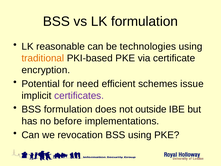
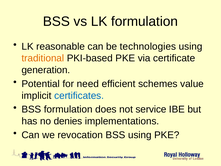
encryption: encryption -> generation
issue: issue -> value
certificates colour: purple -> blue
outside: outside -> service
before: before -> denies
